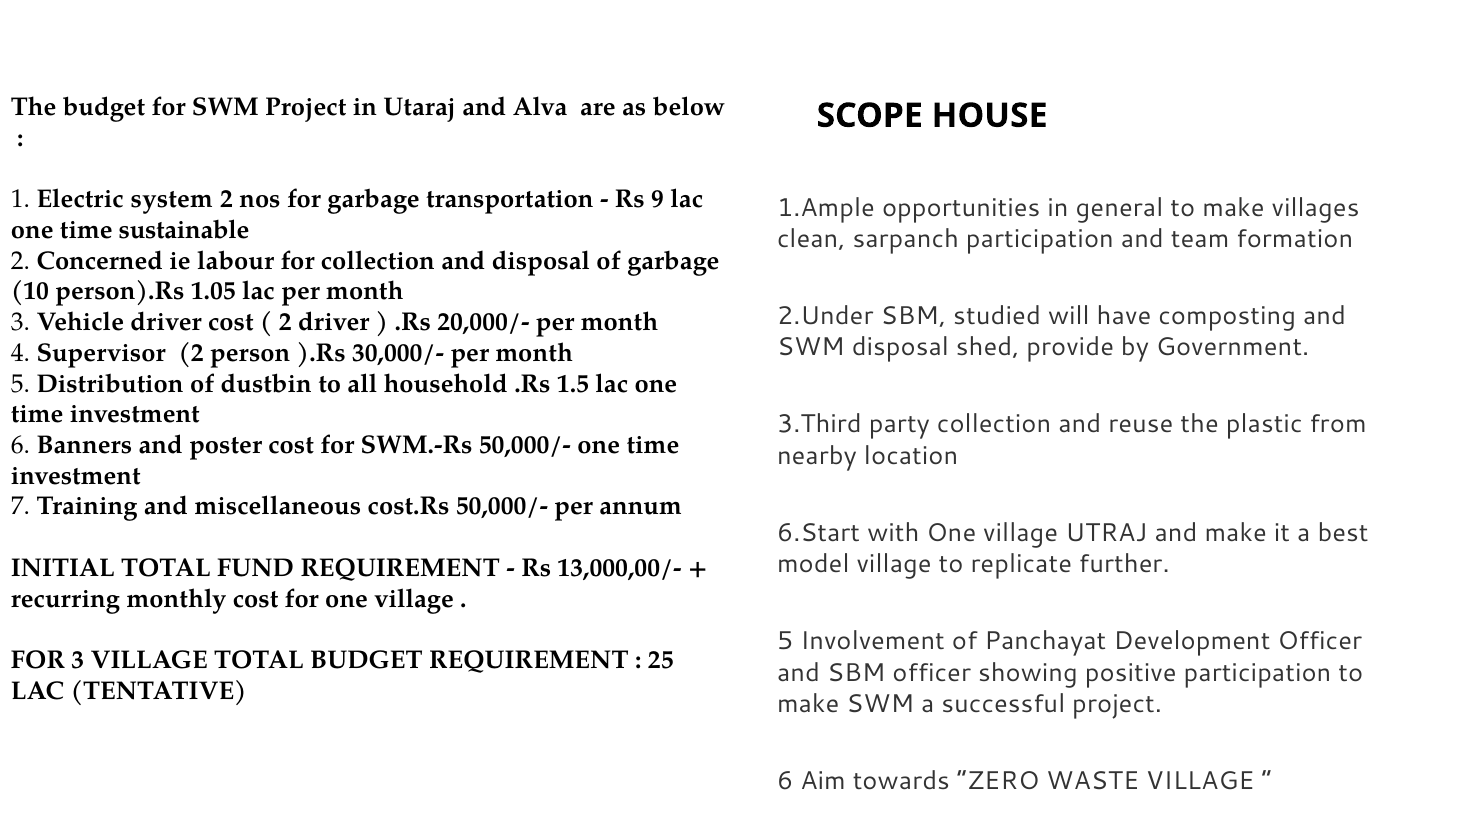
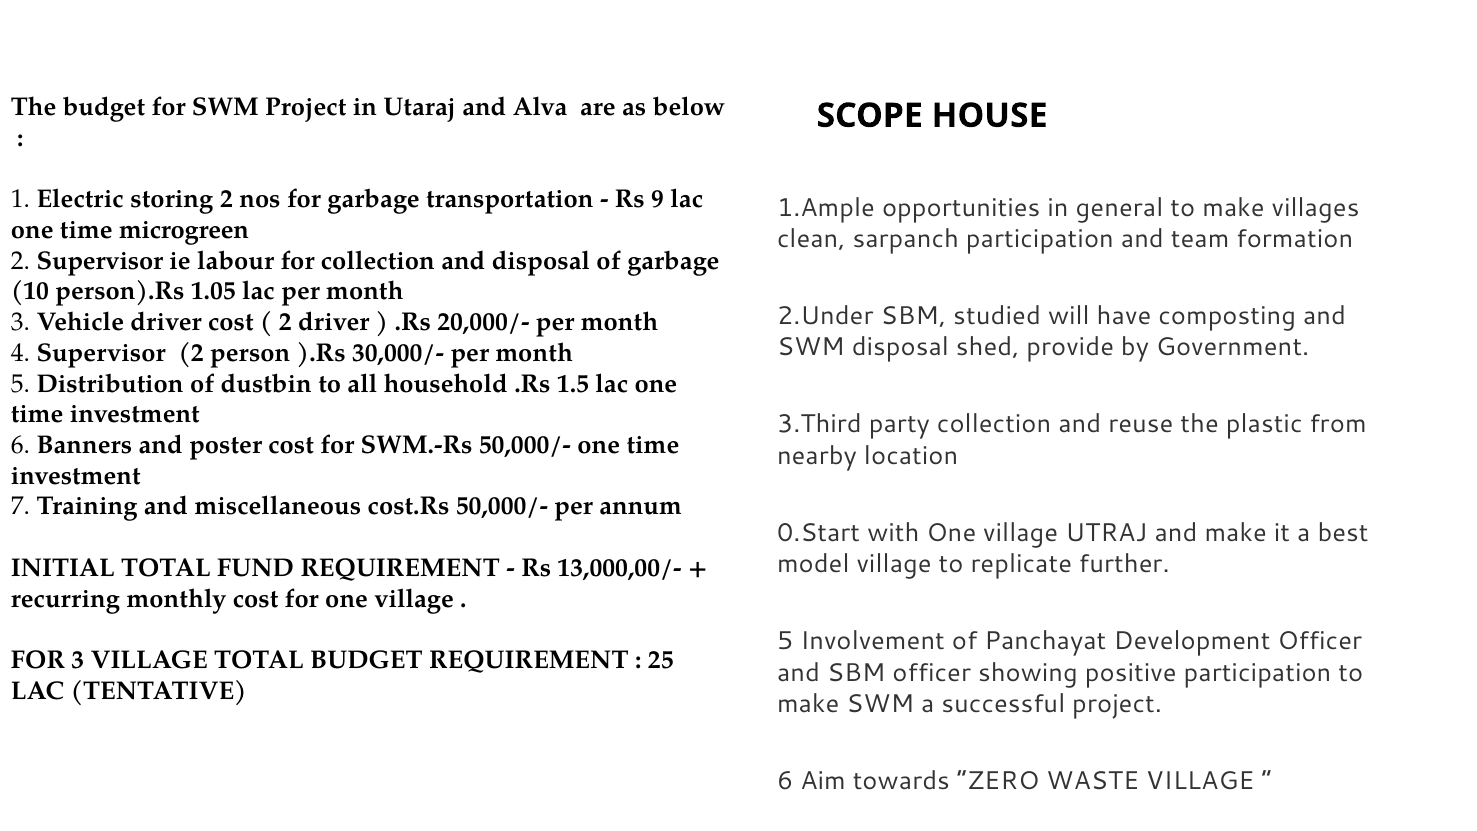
system: system -> storing
sustainable: sustainable -> microgreen
2 Concerned: Concerned -> Supervisor
6.Start: 6.Start -> 0.Start
